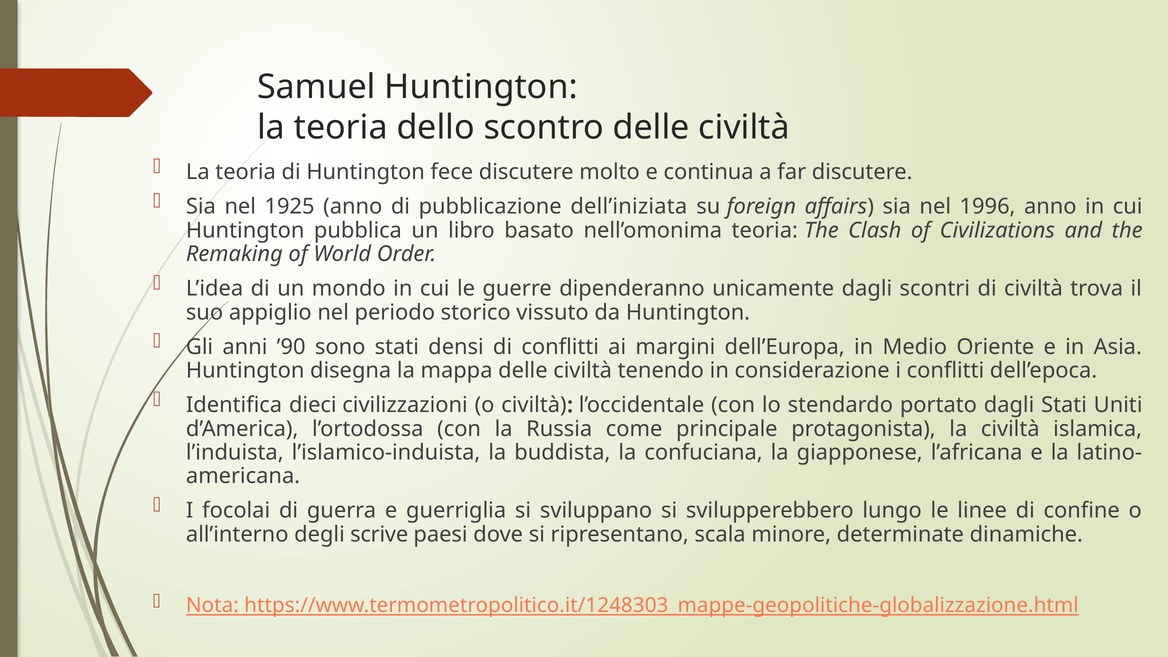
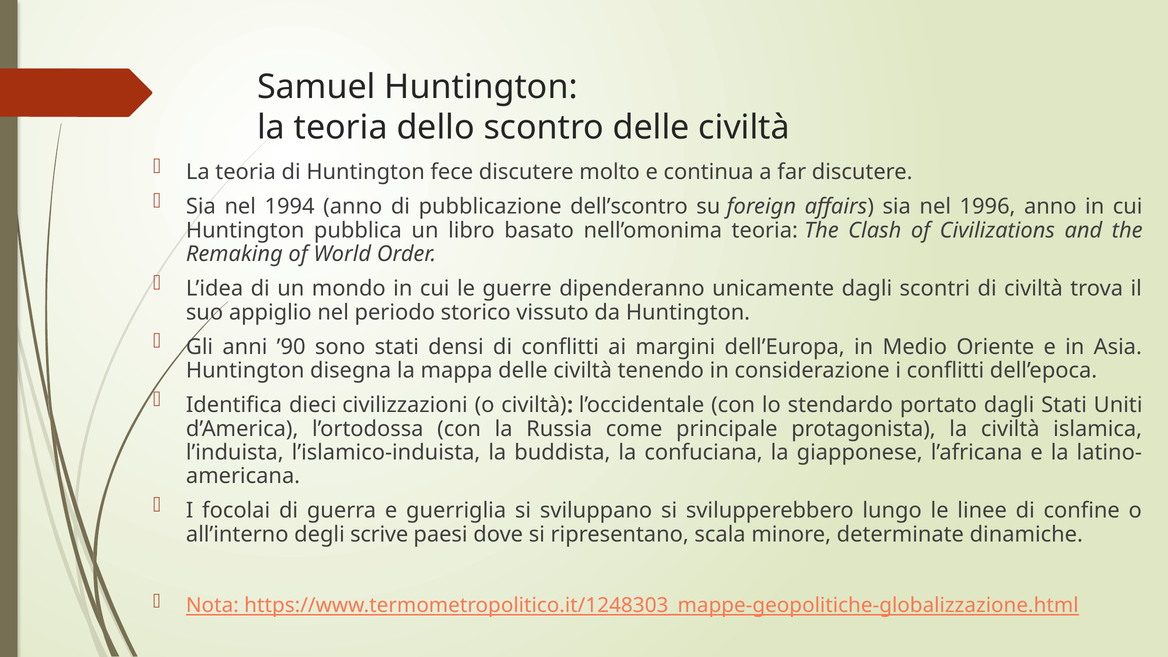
1925: 1925 -> 1994
dell’iniziata: dell’iniziata -> dell’scontro
